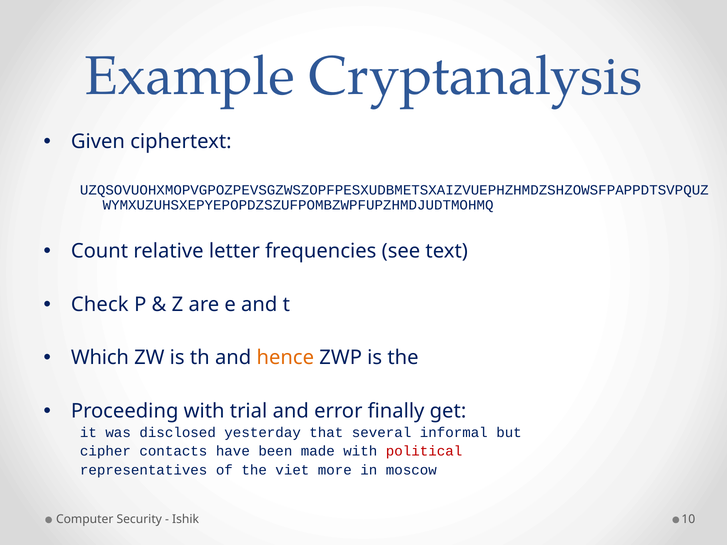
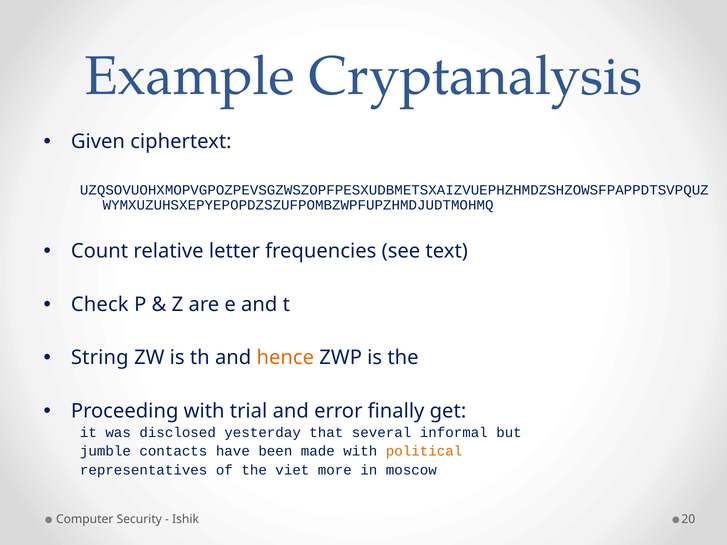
Which: Which -> String
cipher: cipher -> jumble
political colour: red -> orange
10: 10 -> 20
